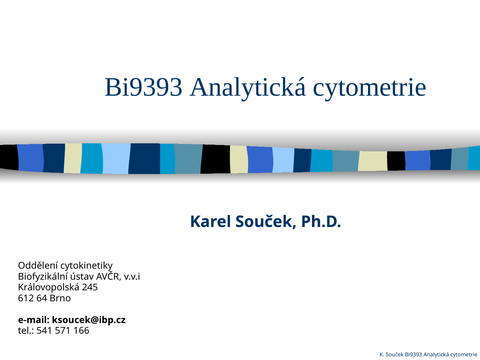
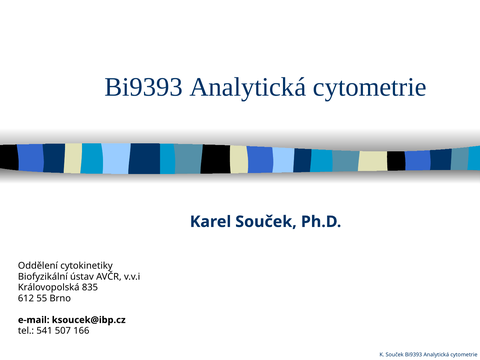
245: 245 -> 835
64: 64 -> 55
571: 571 -> 507
